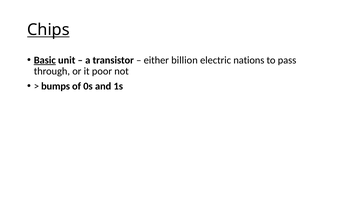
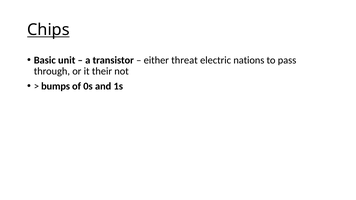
Basic underline: present -> none
billion: billion -> threat
poor: poor -> their
